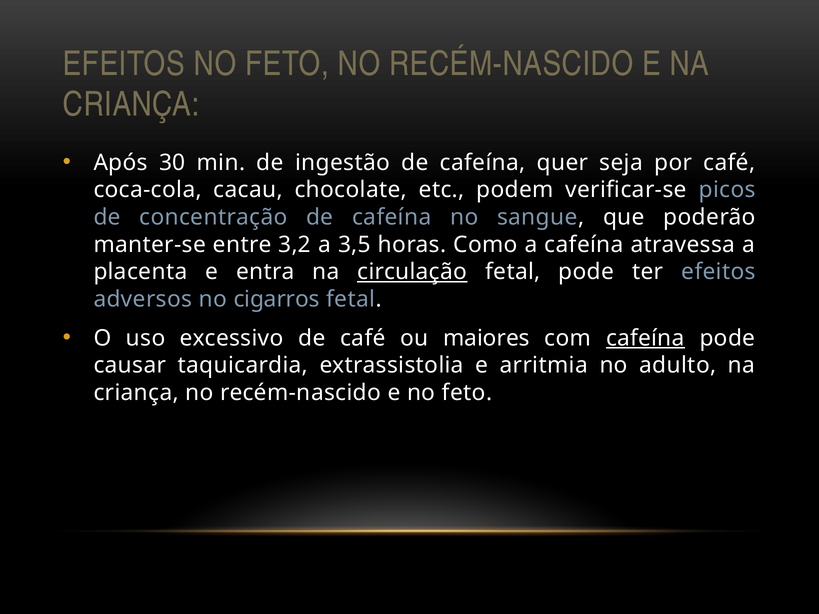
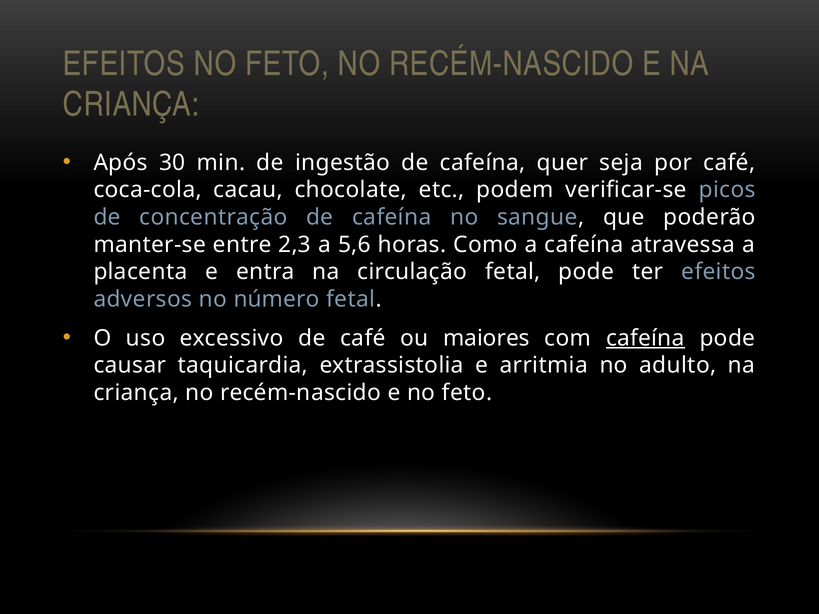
3,2: 3,2 -> 2,3
3,5: 3,5 -> 5,6
circulação underline: present -> none
cigarros: cigarros -> número
